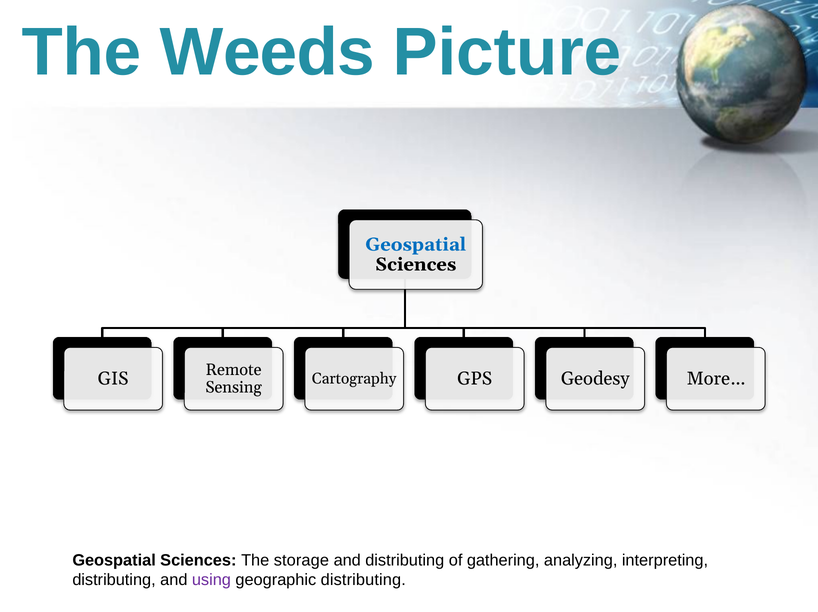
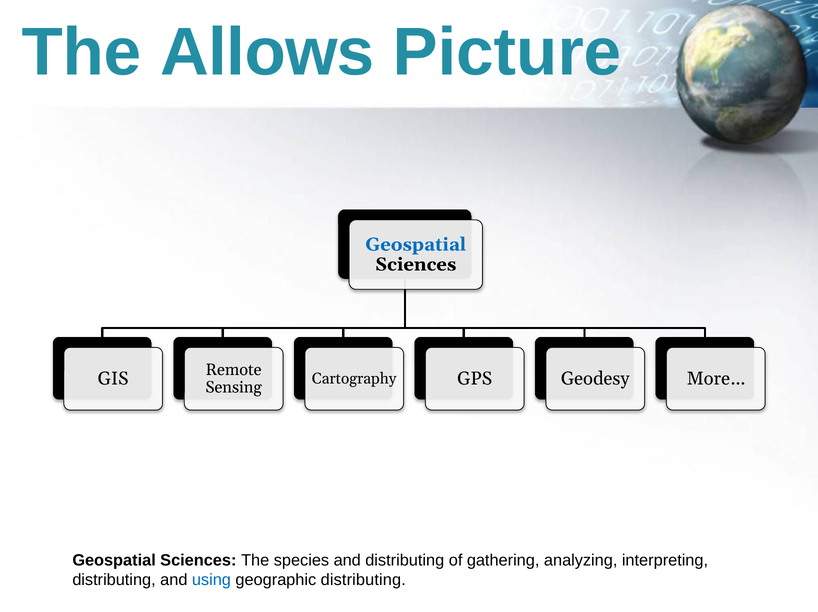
Weeds: Weeds -> Allows
storage: storage -> species
using colour: purple -> blue
